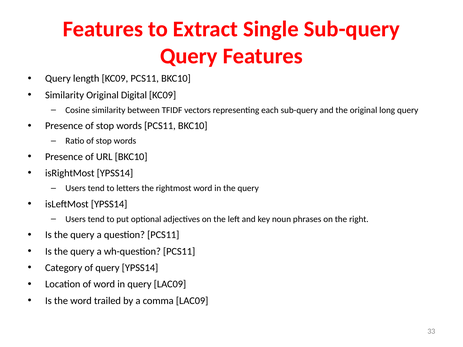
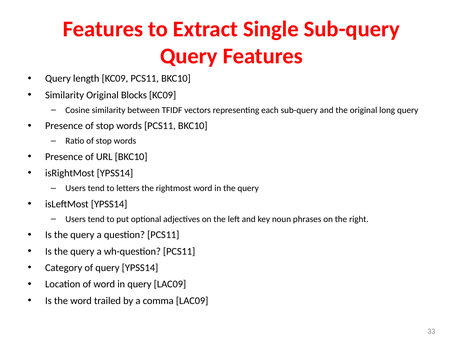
Digital: Digital -> Blocks
